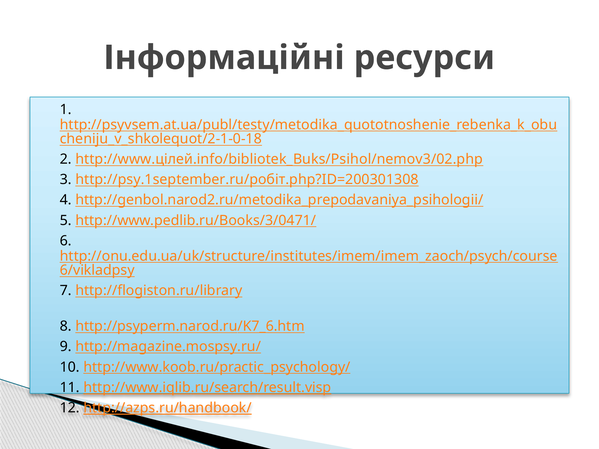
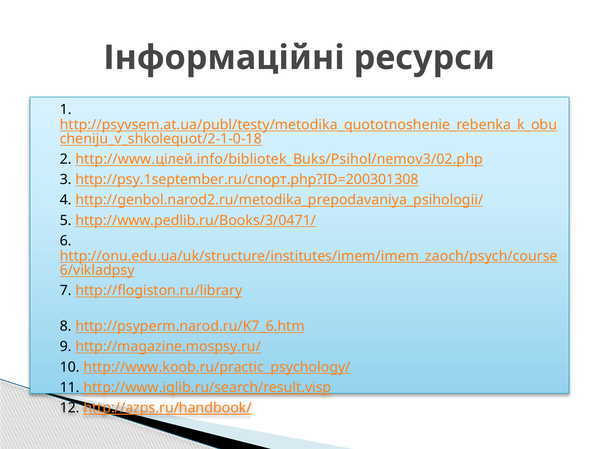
http://psy.1september.ru/робіт.php?ID=200301308: http://psy.1september.ru/робіт.php?ID=200301308 -> http://psy.1september.ru/спорт.php?ID=200301308
